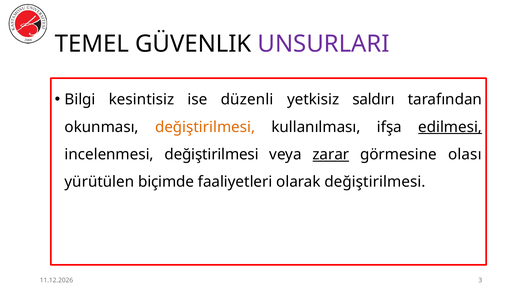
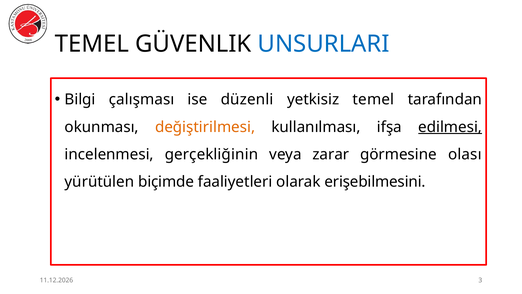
UNSURLARI colour: purple -> blue
kesintisiz: kesintisiz -> çalışması
yetkisiz saldırı: saldırı -> temel
incelenmesi değiştirilmesi: değiştirilmesi -> gerçekliğinin
zarar underline: present -> none
olarak değiştirilmesi: değiştirilmesi -> erişebilmesini
